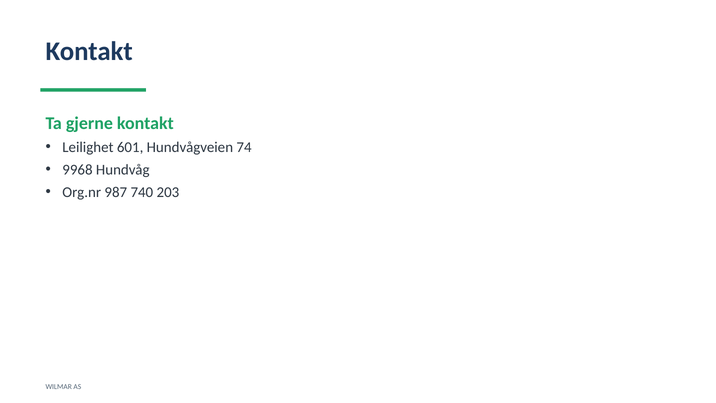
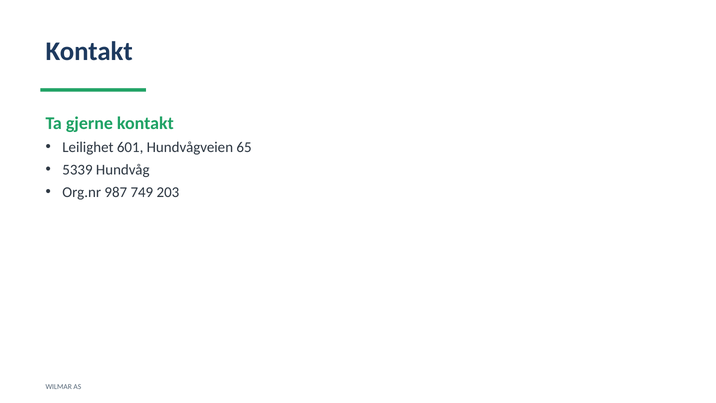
74: 74 -> 65
9968: 9968 -> 5339
740: 740 -> 749
